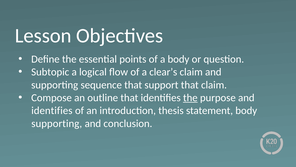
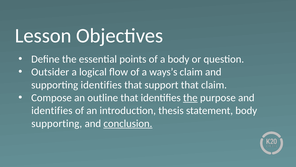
Subtopic: Subtopic -> Outsider
clear’s: clear’s -> ways’s
supporting sequence: sequence -> identifies
conclusion underline: none -> present
